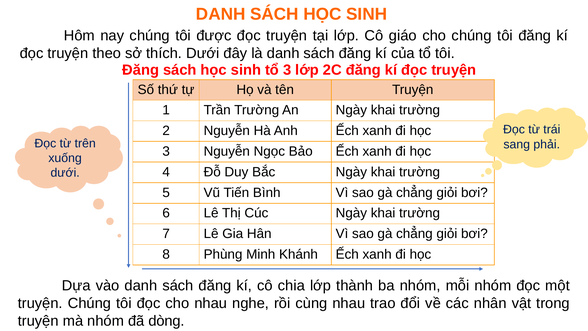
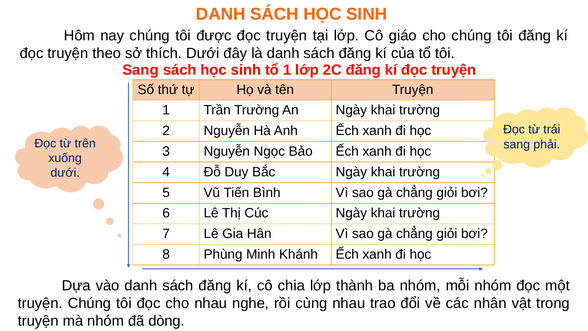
Đăng at (141, 70): Đăng -> Sang
tổ 3: 3 -> 1
